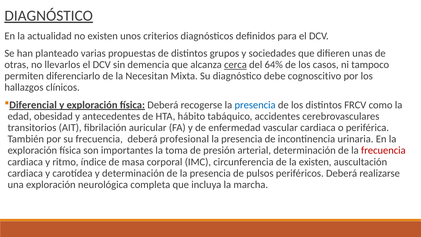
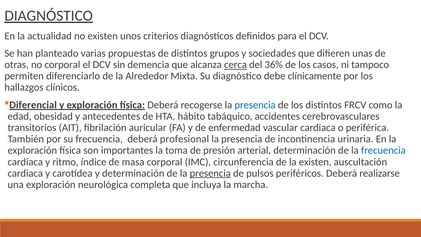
no llevarlos: llevarlos -> corporal
64%: 64% -> 36%
Necesitan: Necesitan -> Alrededor
cognoscitivo: cognoscitivo -> clínicamente
frecuencia at (383, 150) colour: red -> blue
presencia at (210, 173) underline: none -> present
